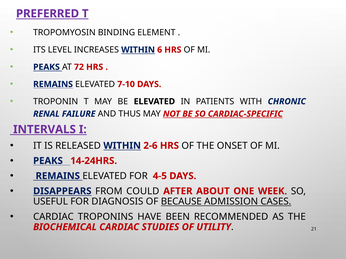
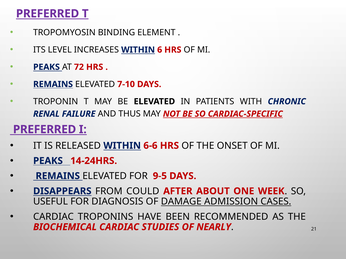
INTERVALS at (44, 130): INTERVALS -> PREFERRED
2-6: 2-6 -> 6-6
4-5: 4-5 -> 9-5
BECAUSE: BECAUSE -> DAMAGE
UTILITY: UTILITY -> NEARLY
